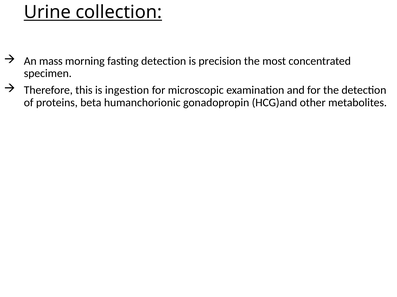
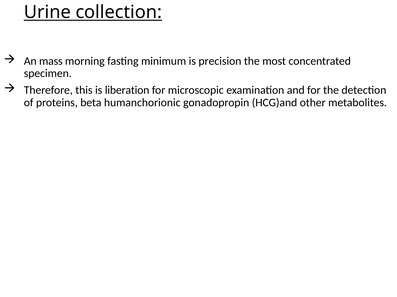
fasting detection: detection -> minimum
ingestion: ingestion -> liberation
